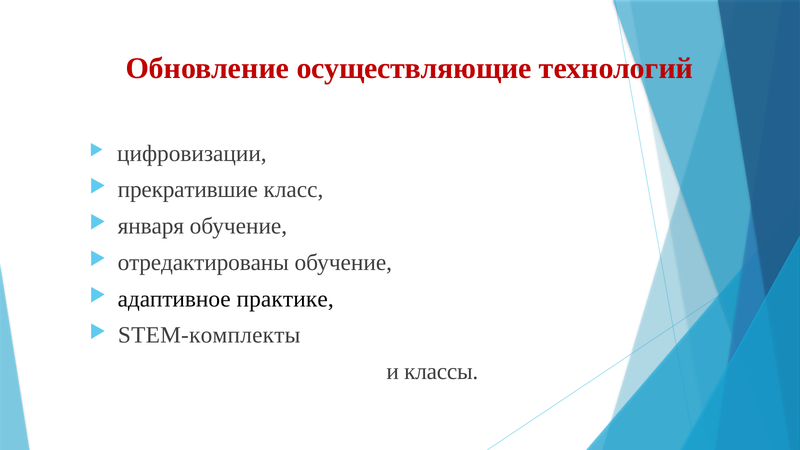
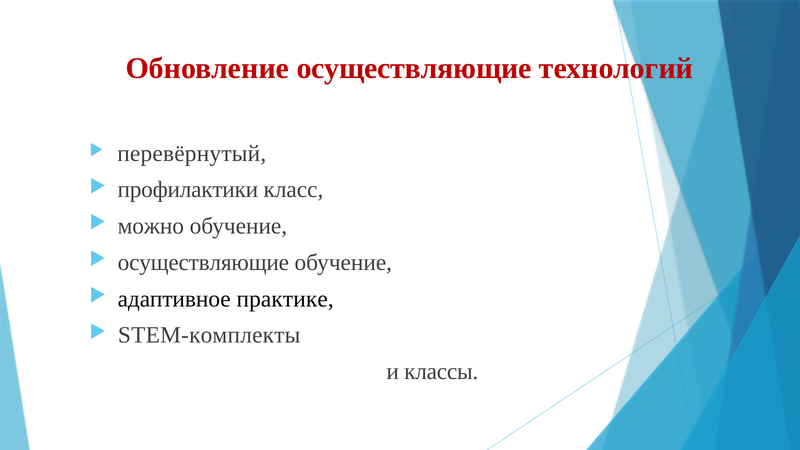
цифровизации: цифровизации -> перевёрнутый
прекратившие: прекратившие -> профилактики
января: января -> можно
отредактированы at (203, 263): отредактированы -> осуществляющие
